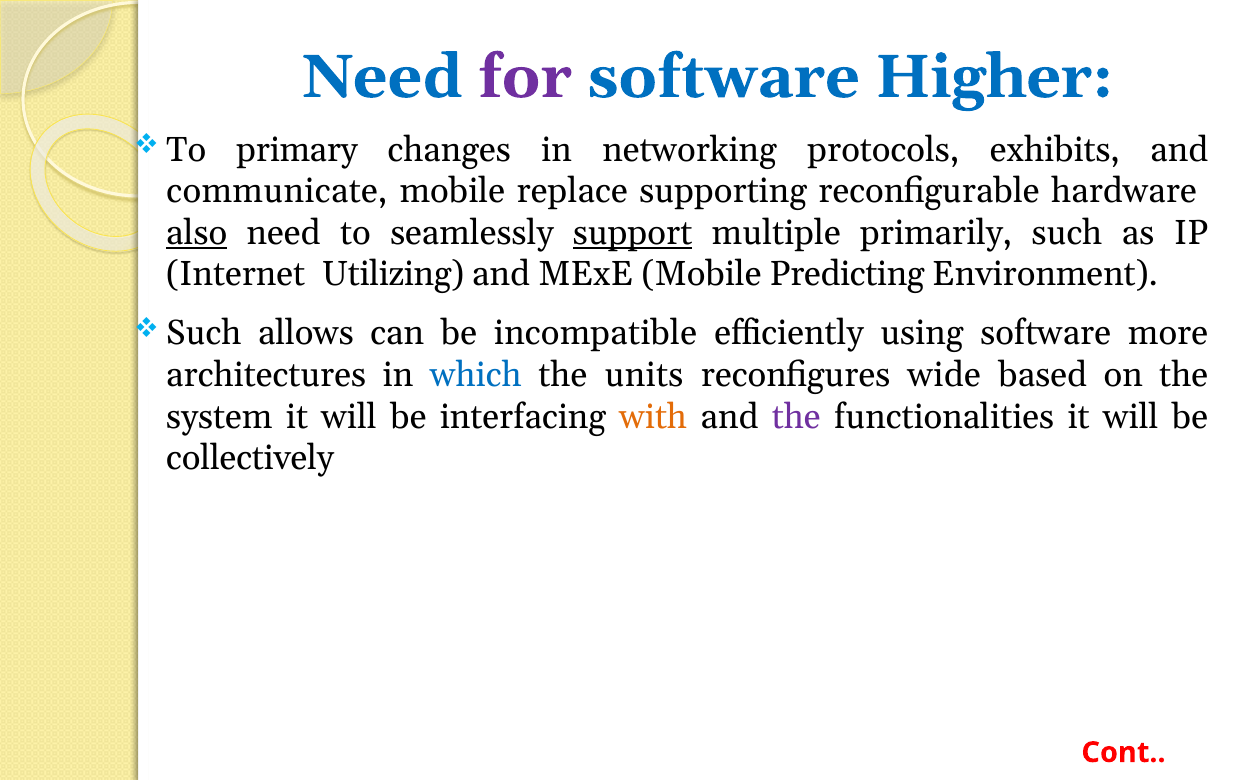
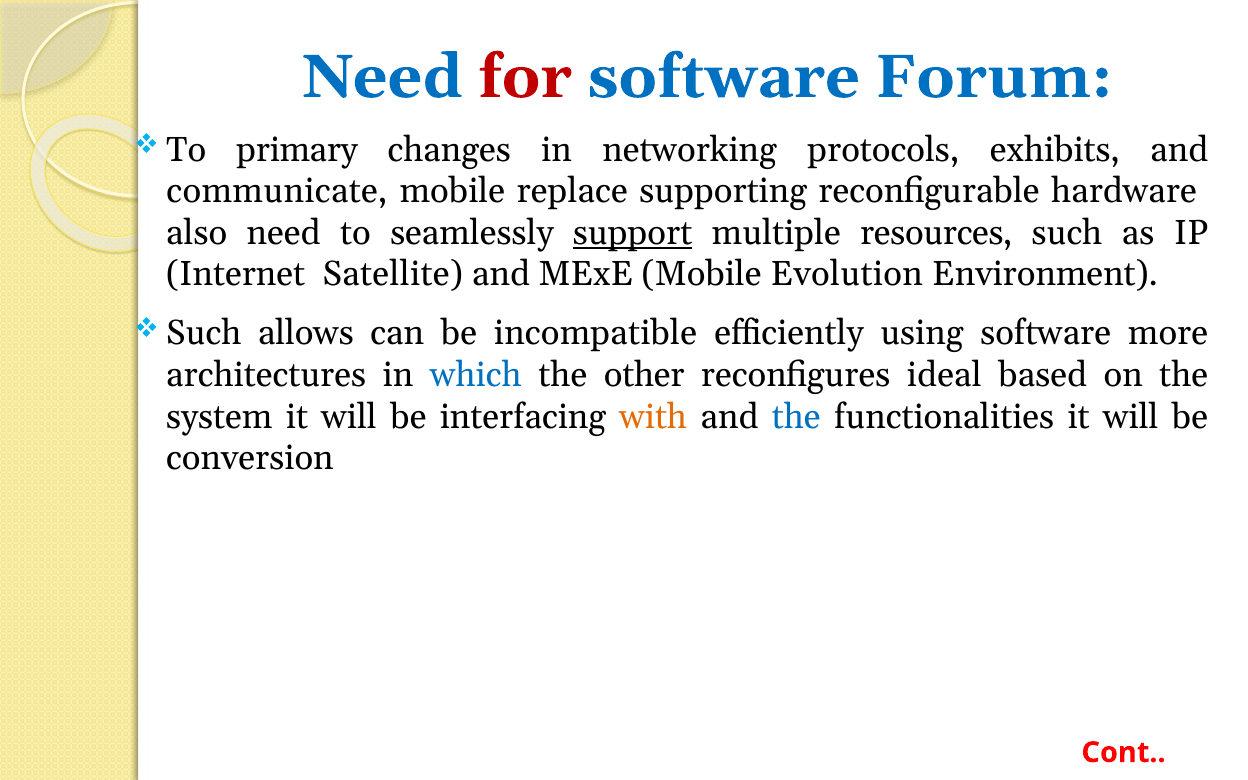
for colour: purple -> red
Higher: Higher -> Forum
also underline: present -> none
primarily: primarily -> resources
Utilizing: Utilizing -> Satellite
Predicting: Predicting -> Evolution
units: units -> other
wide: wide -> ideal
the at (796, 417) colour: purple -> blue
collectively: collectively -> conversion
